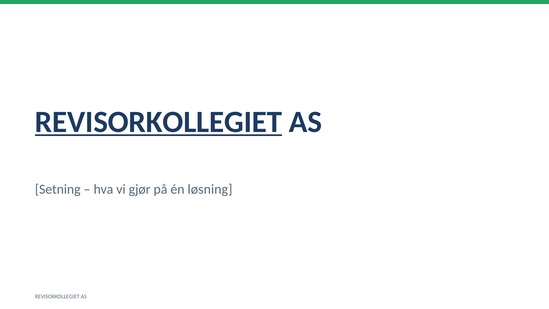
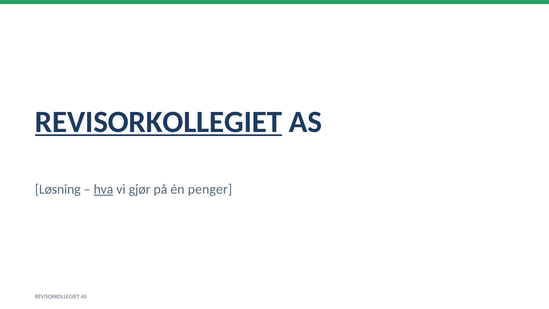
Setning: Setning -> Løsning
hva underline: none -> present
løsning: løsning -> penger
